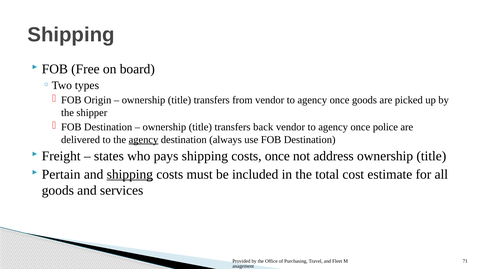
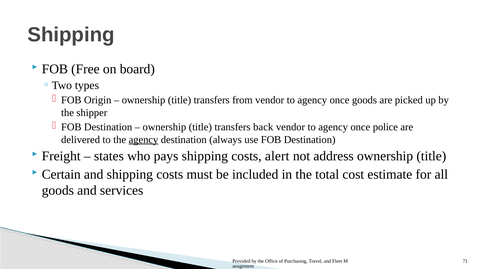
costs once: once -> alert
Pertain: Pertain -> Certain
shipping at (130, 174) underline: present -> none
